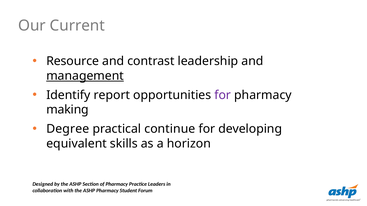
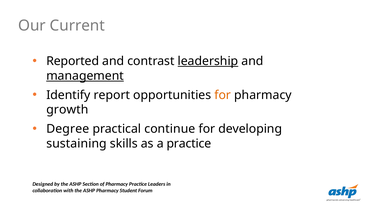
Resource: Resource -> Reported
leadership underline: none -> present
for at (223, 95) colour: purple -> orange
making: making -> growth
equivalent: equivalent -> sustaining
a horizon: horizon -> practice
